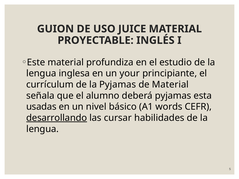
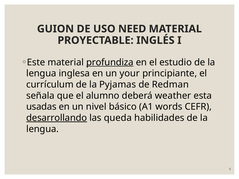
JUICE: JUICE -> NEED
profundiza underline: none -> present
de Material: Material -> Redman
deberá pyjamas: pyjamas -> weather
cursar: cursar -> queda
